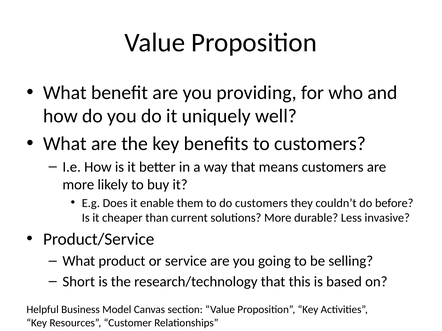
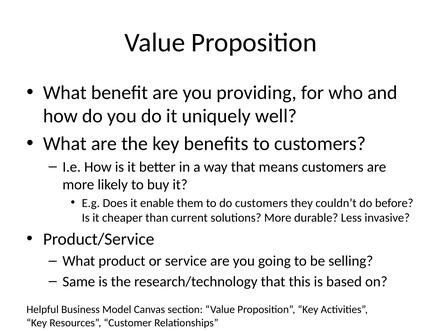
Short: Short -> Same
